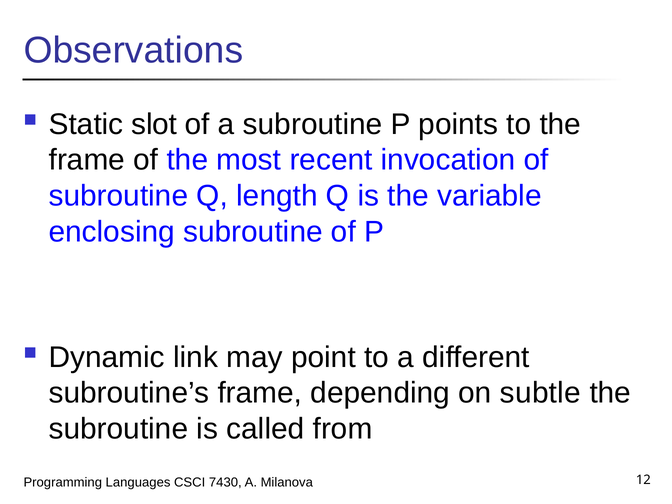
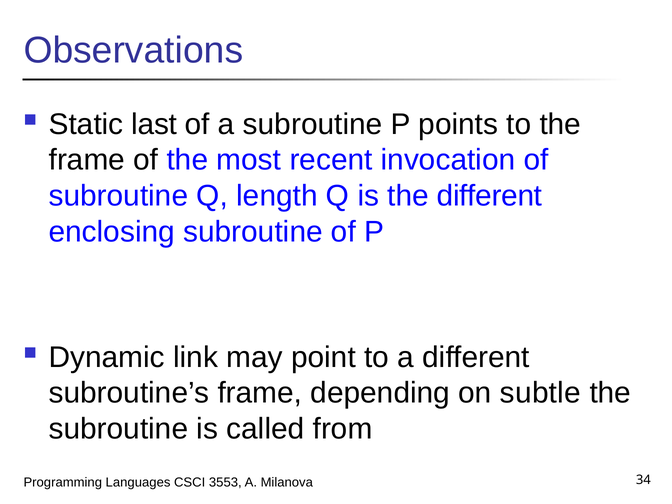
slot: slot -> last
the variable: variable -> different
7430: 7430 -> 3553
12: 12 -> 34
